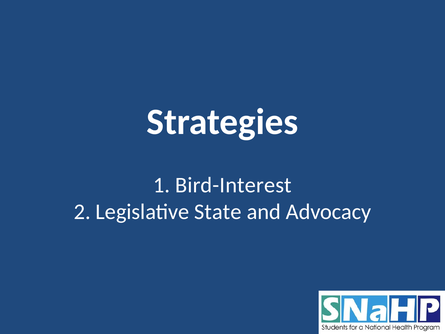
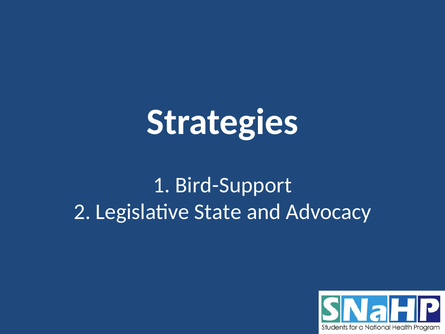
Bird-Interest: Bird-Interest -> Bird-Support
